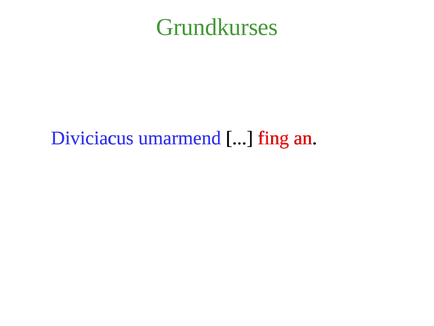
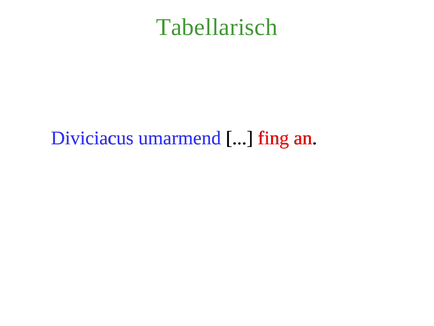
Grundkurses: Grundkurses -> Tabellarisch
